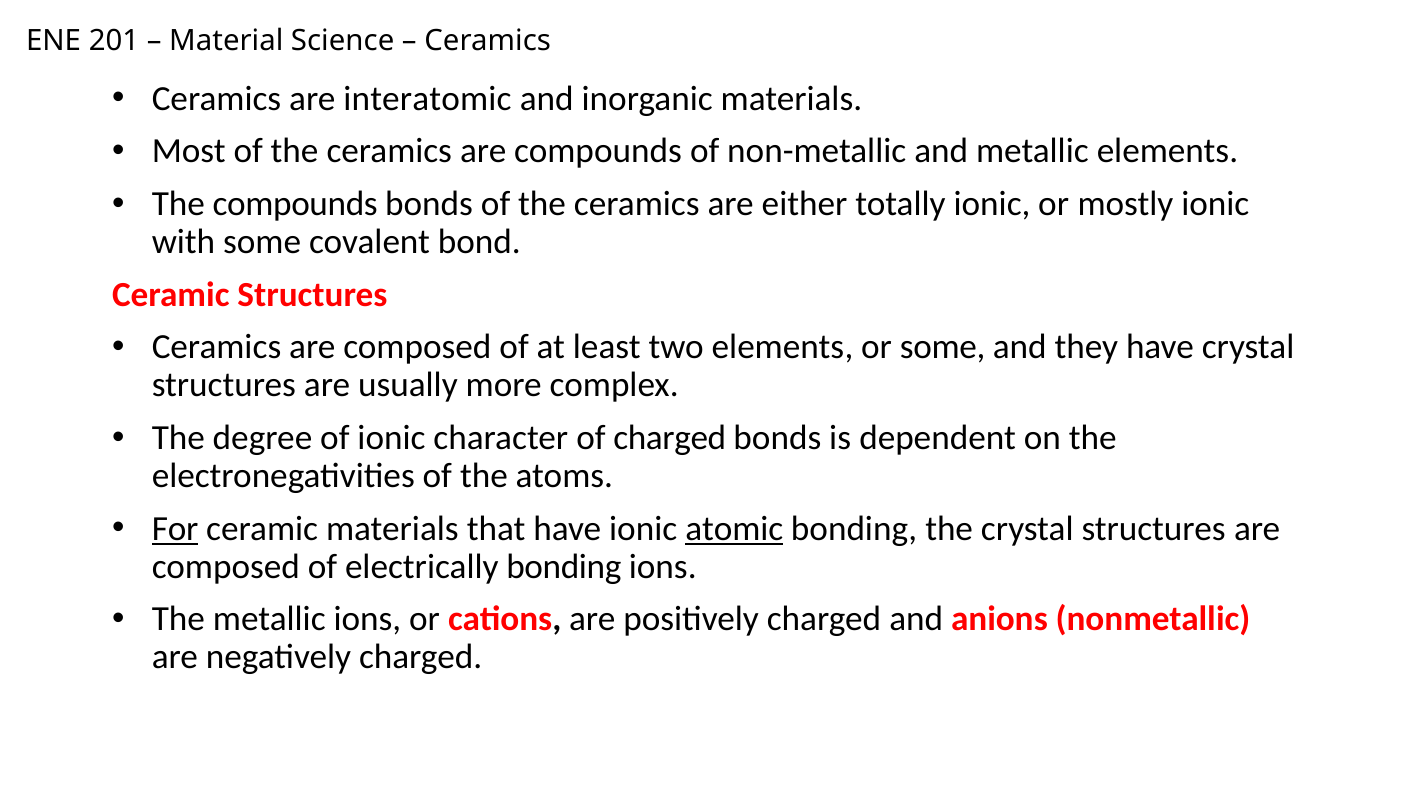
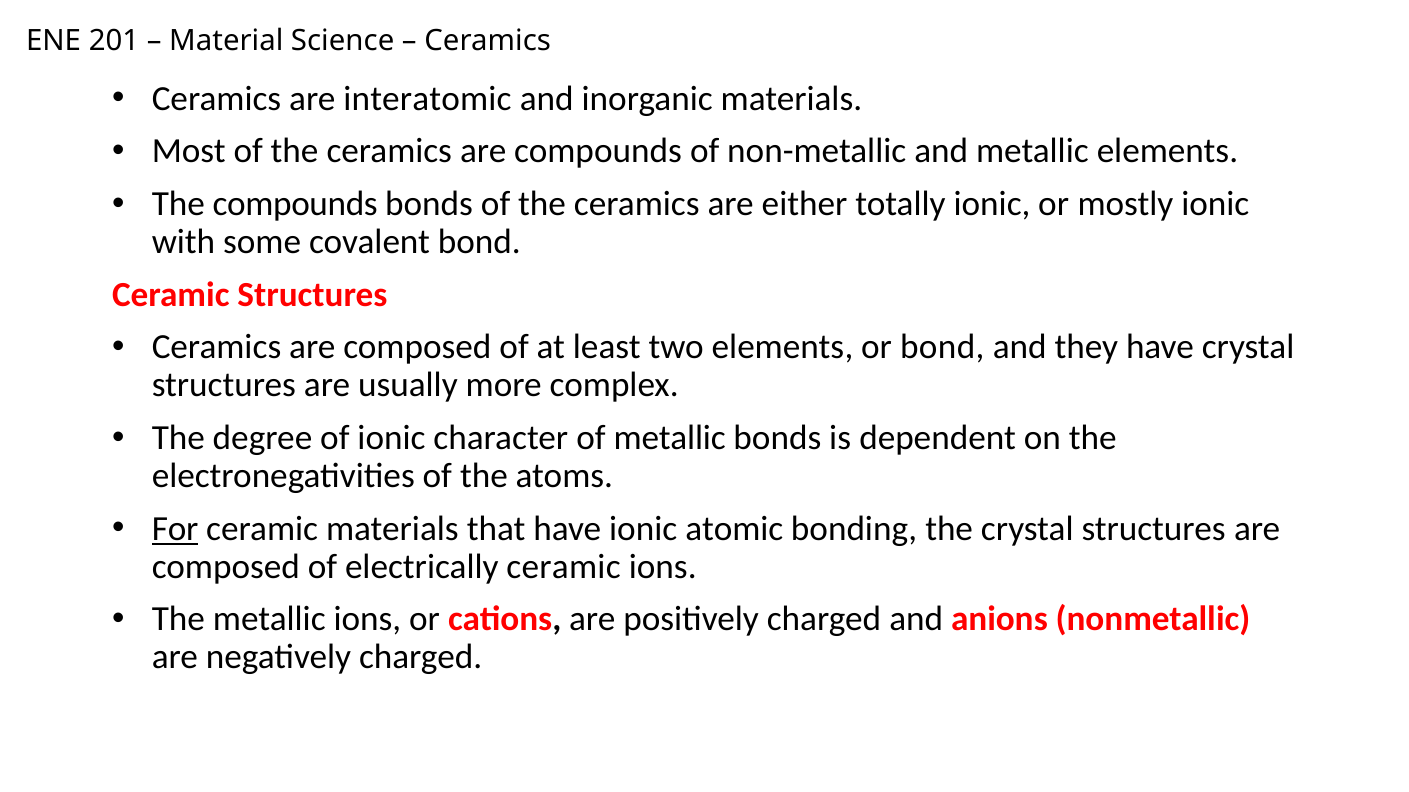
or some: some -> bond
of charged: charged -> metallic
atomic underline: present -> none
electrically bonding: bonding -> ceramic
